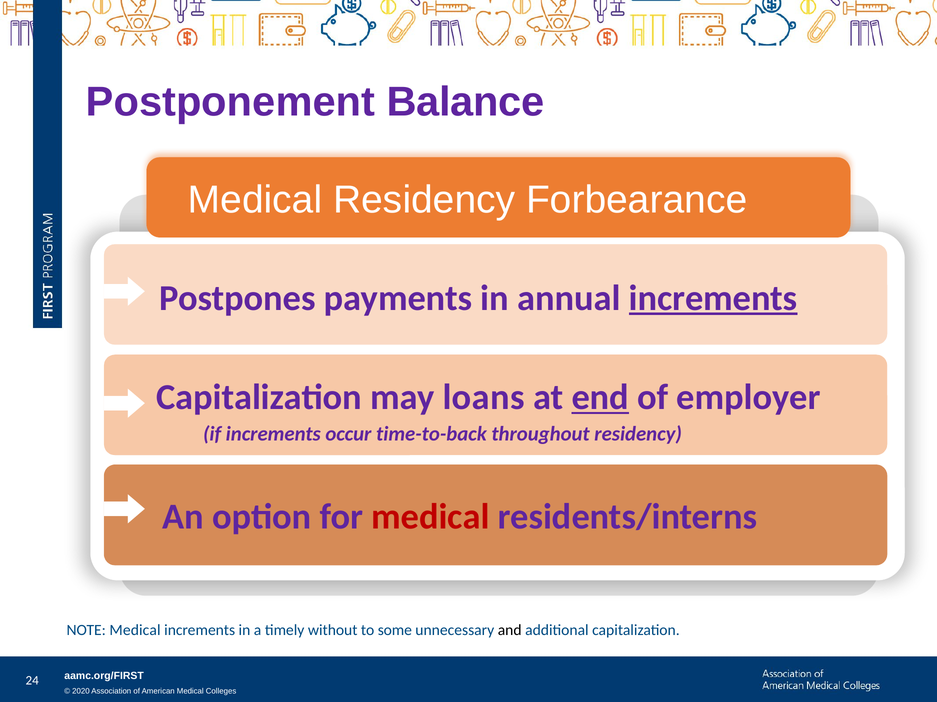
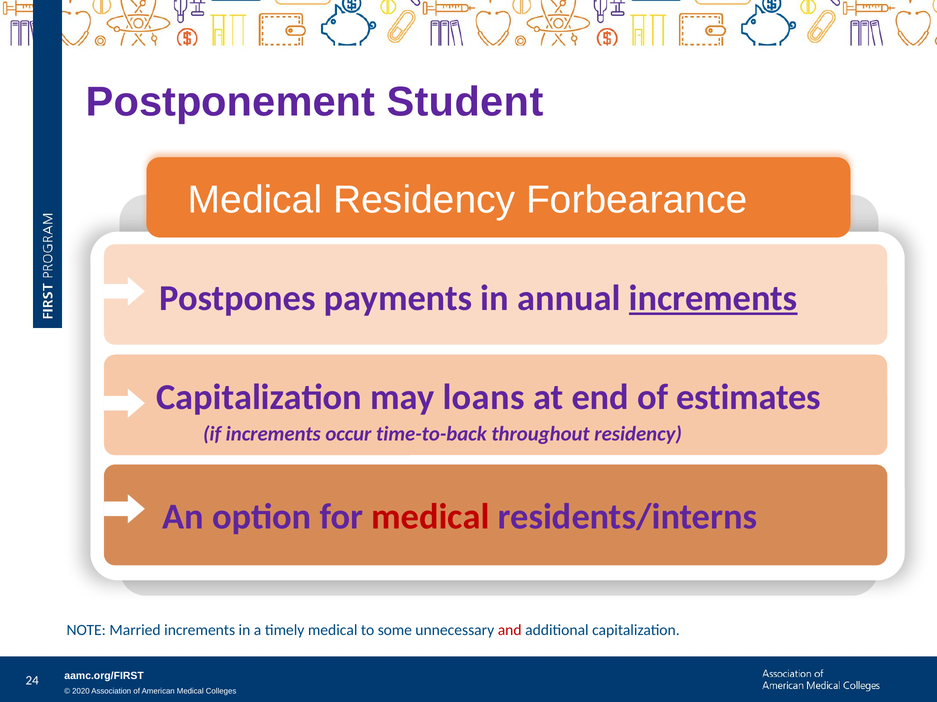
Balance: Balance -> Student
end underline: present -> none
employer: employer -> estimates
NOTE Medical: Medical -> Married
timely without: without -> medical
and colour: black -> red
